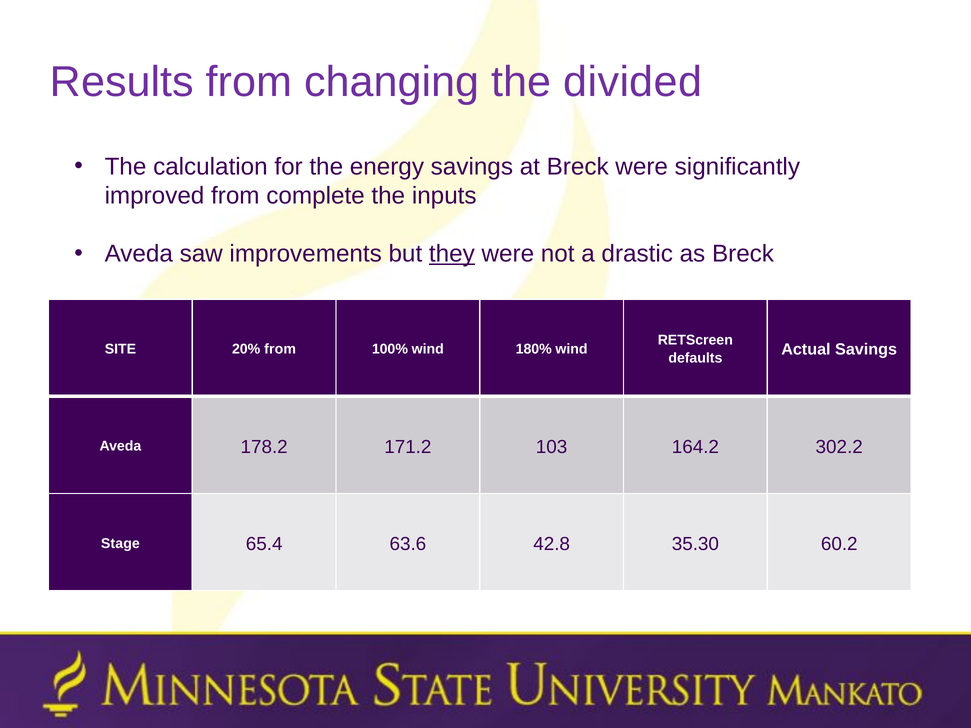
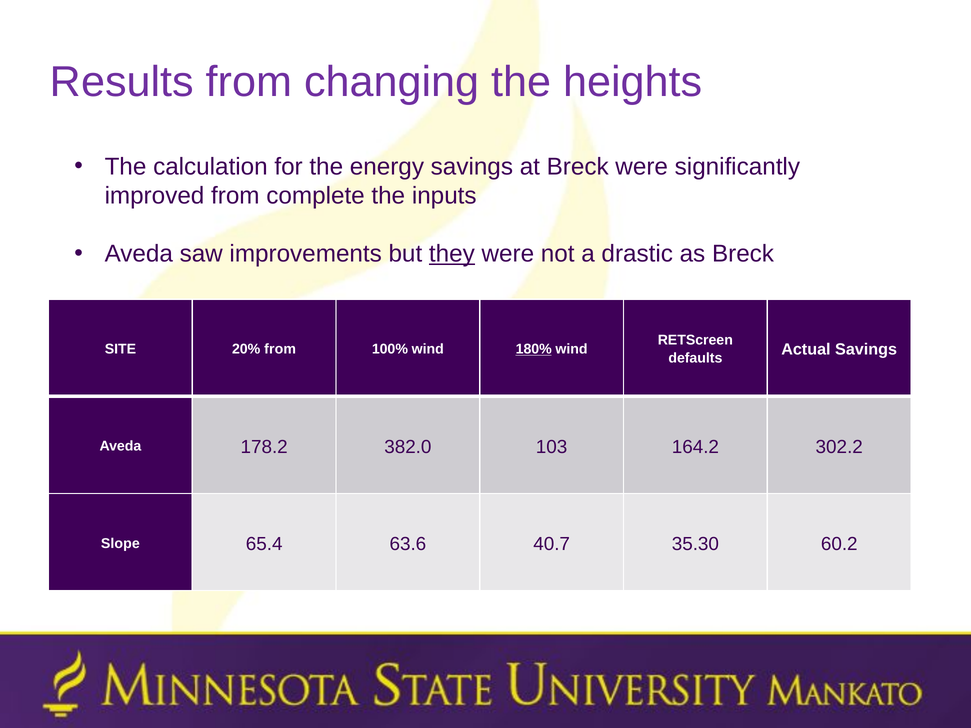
divided: divided -> heights
180% underline: none -> present
171.2: 171.2 -> 382.0
Stage: Stage -> Slope
42.8: 42.8 -> 40.7
